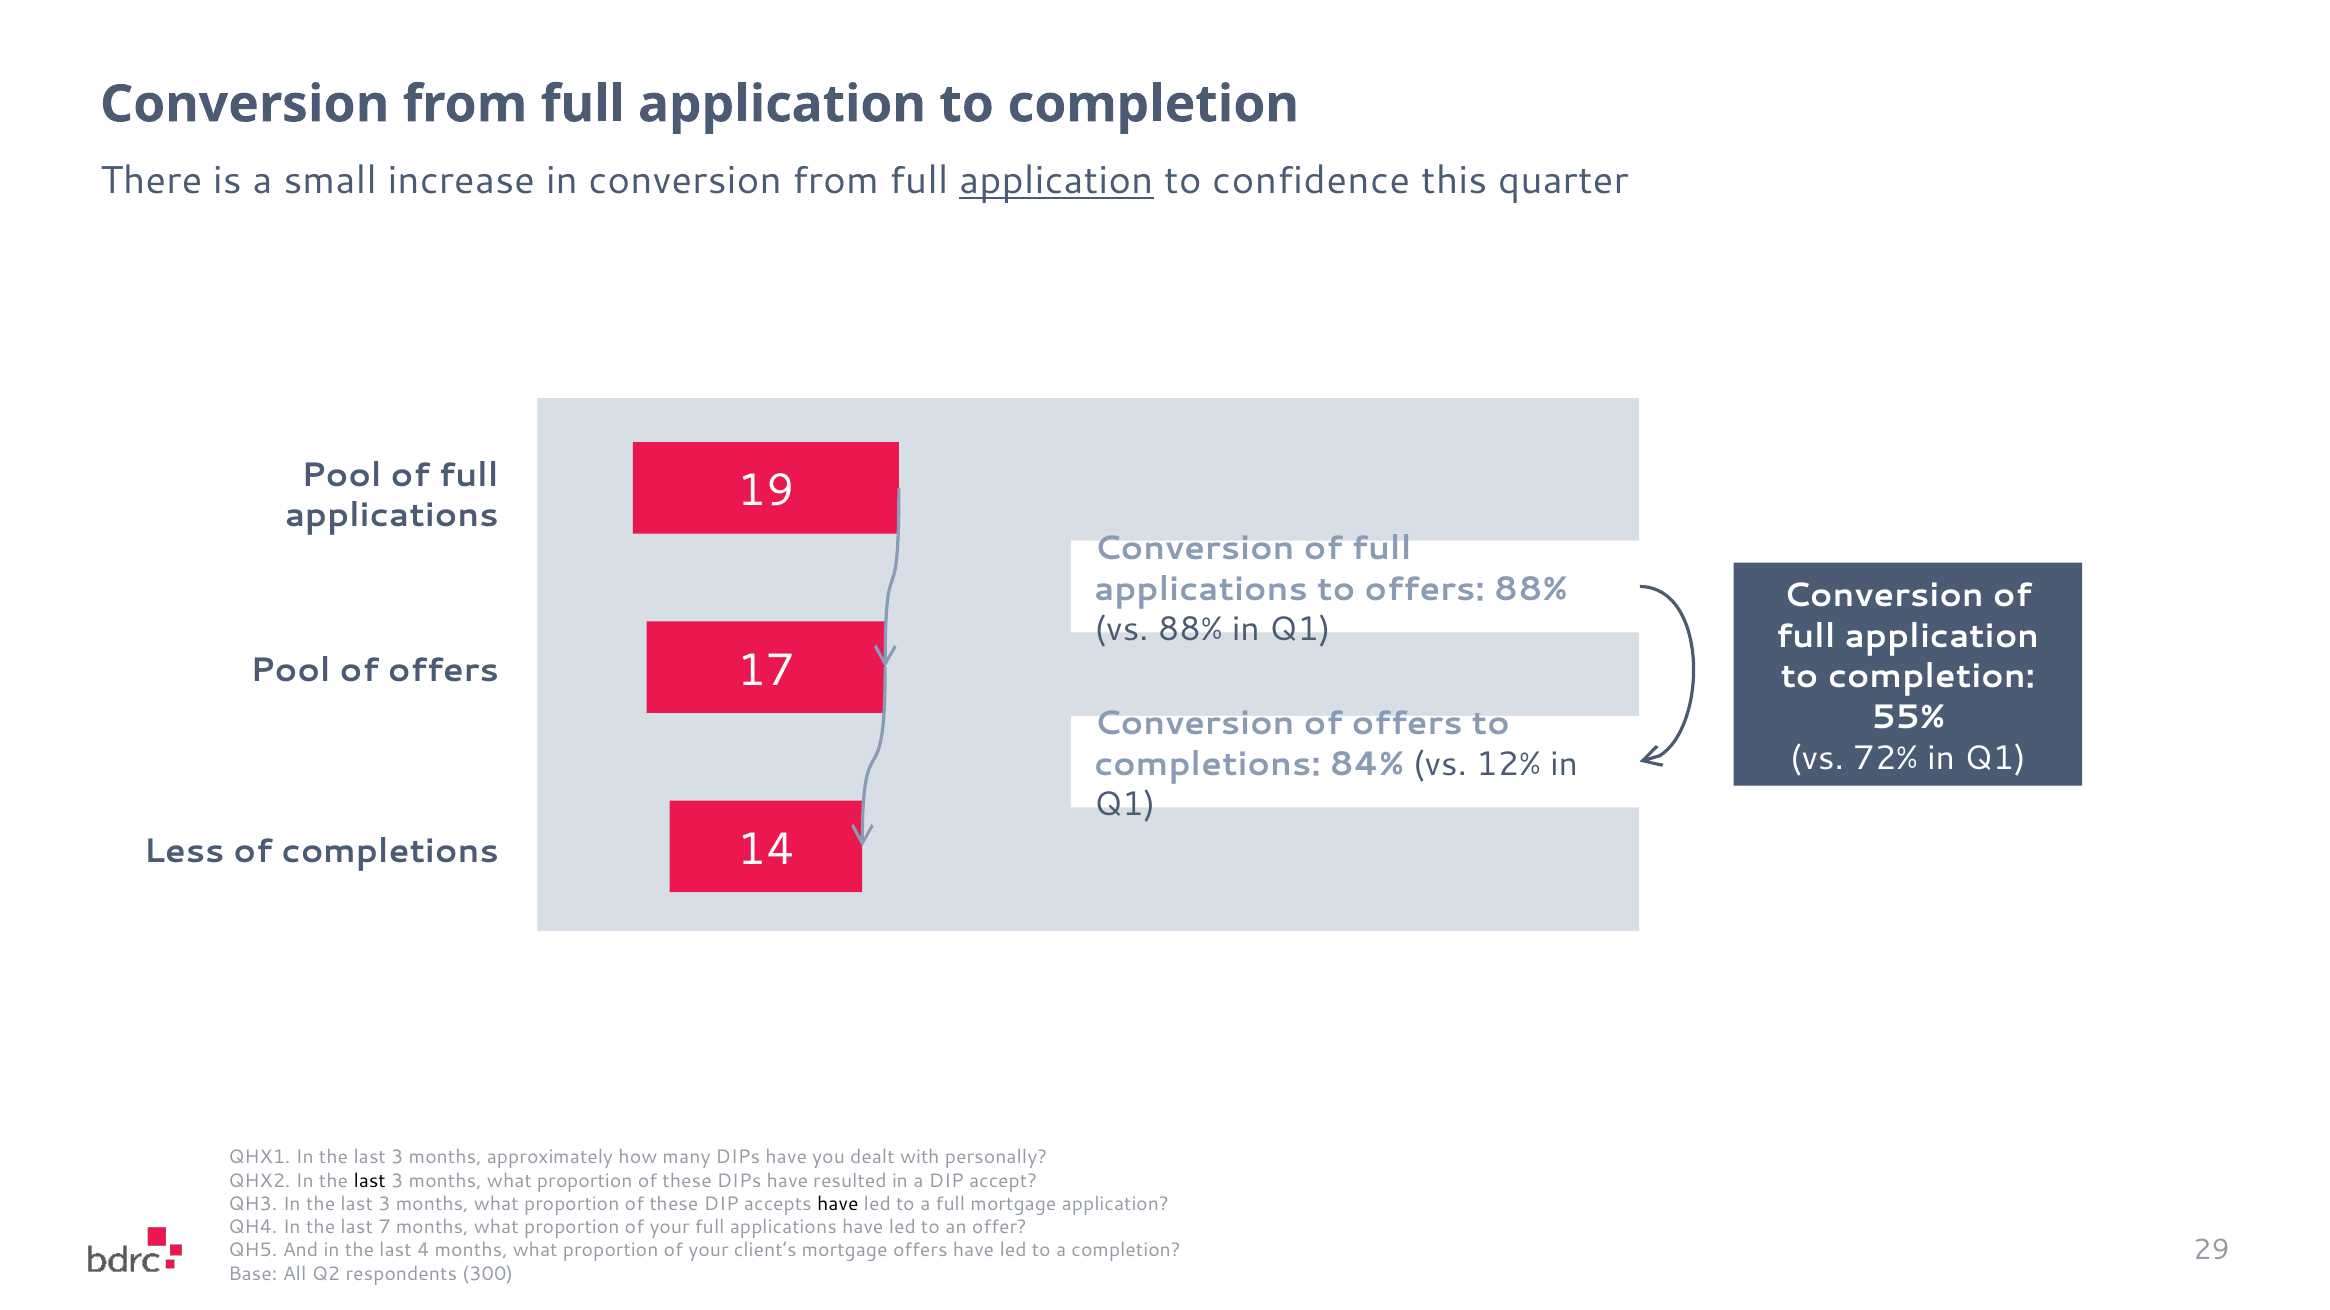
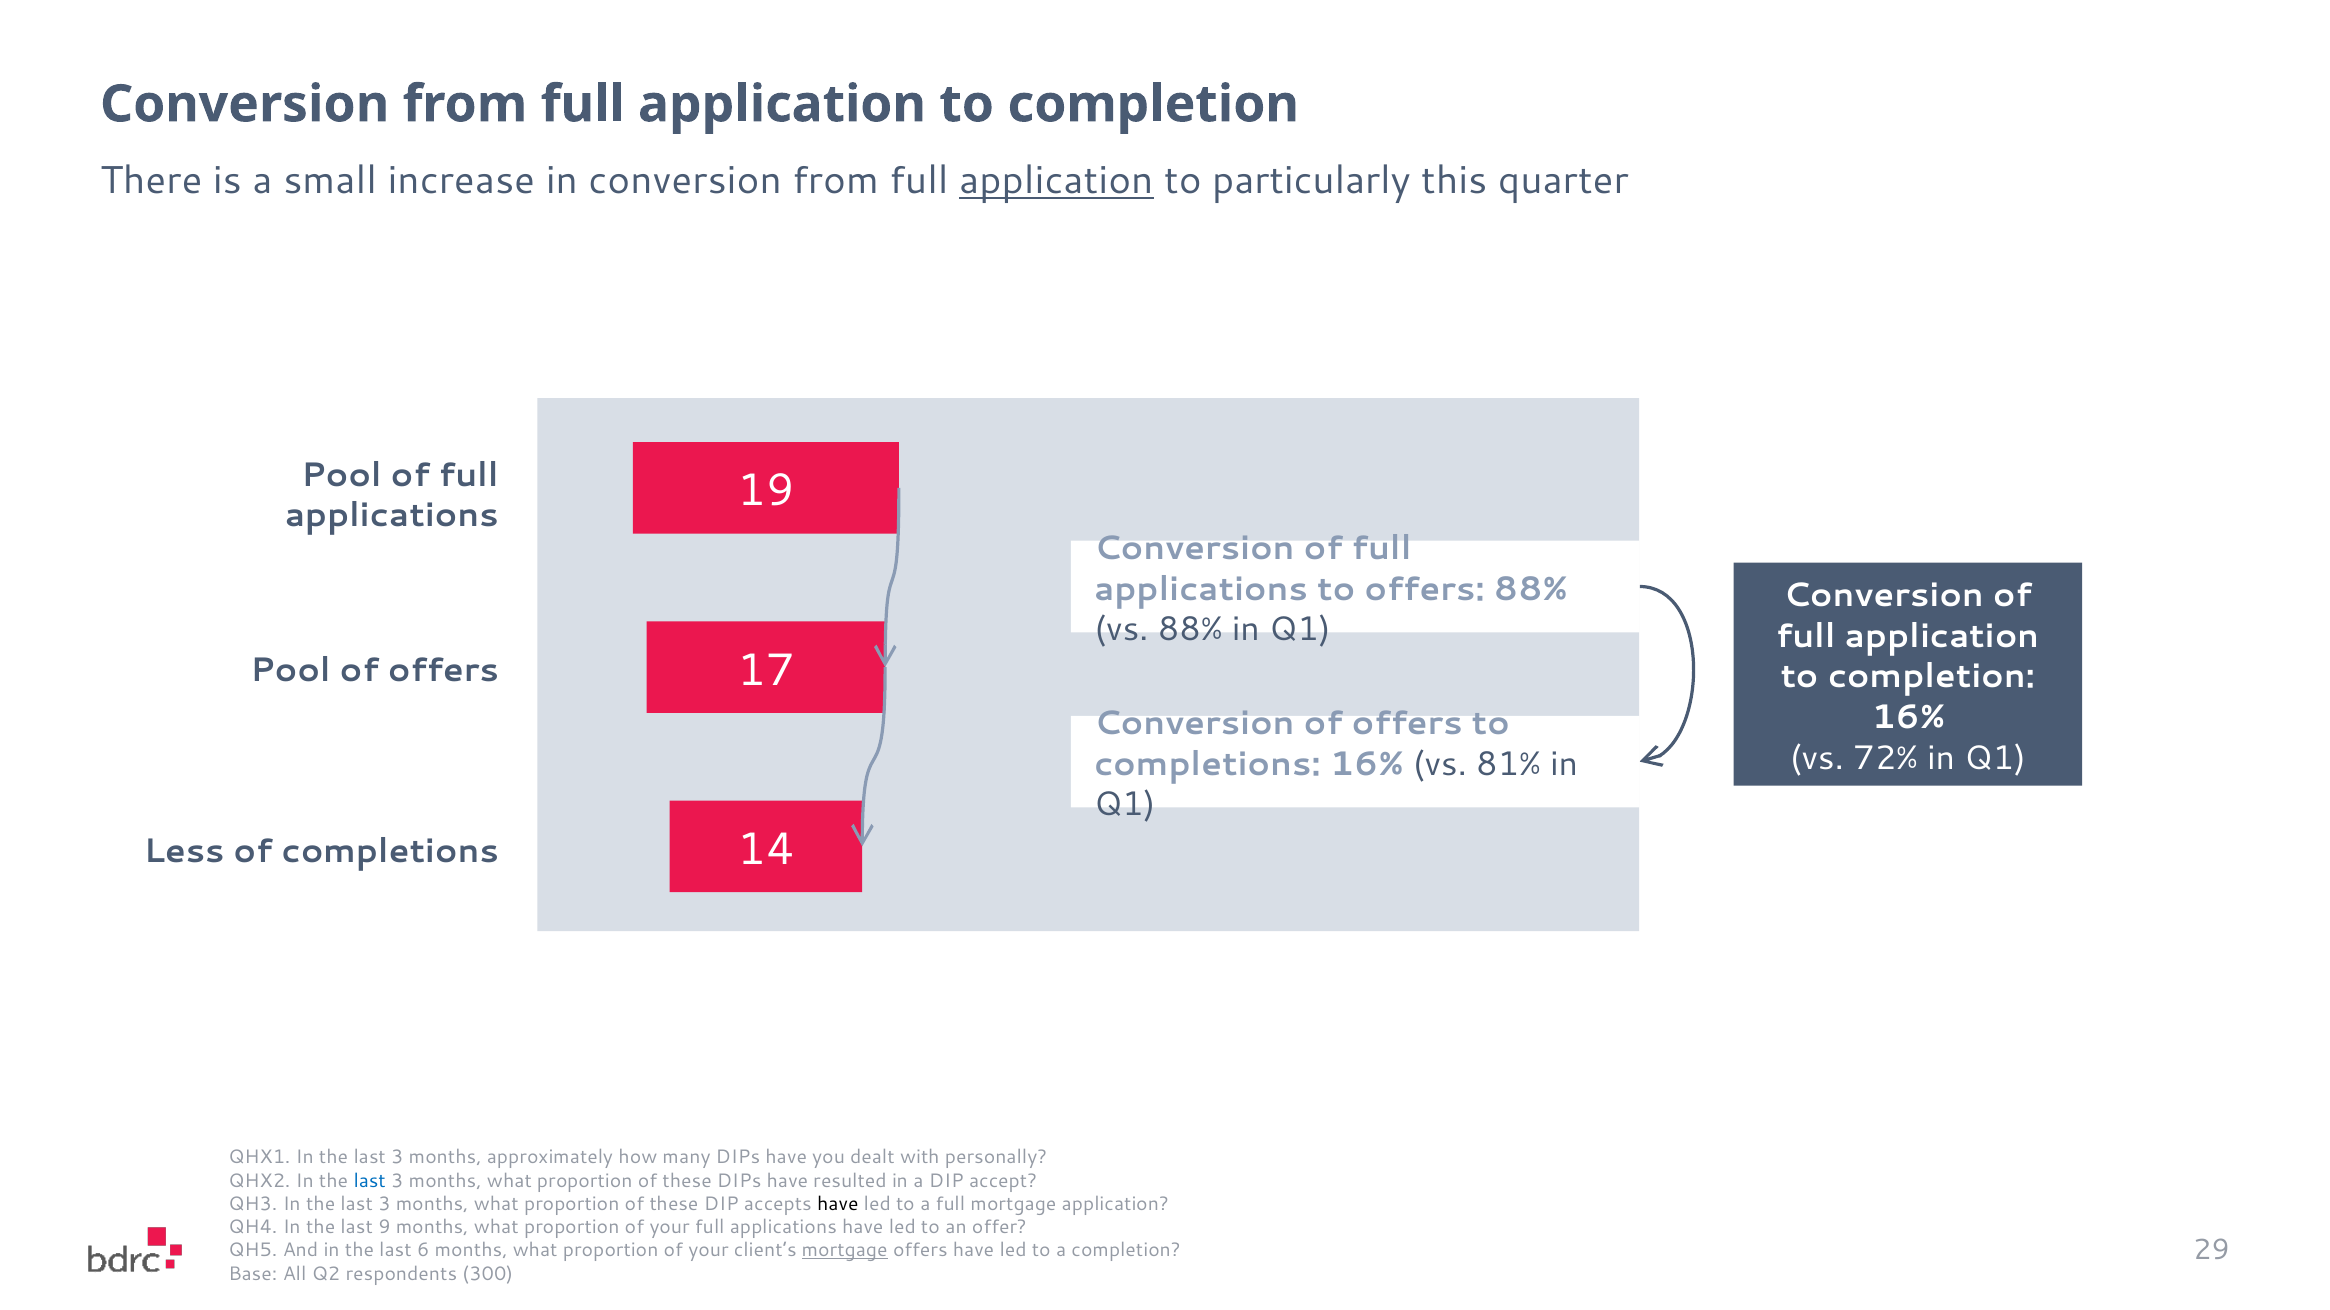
confidence: confidence -> particularly
55% at (1908, 718): 55% -> 16%
completions 84%: 84% -> 16%
12%: 12% -> 81%
last at (370, 1181) colour: black -> blue
7: 7 -> 9
4: 4 -> 6
mortgage at (845, 1251) underline: none -> present
